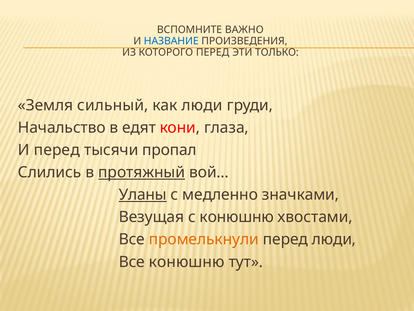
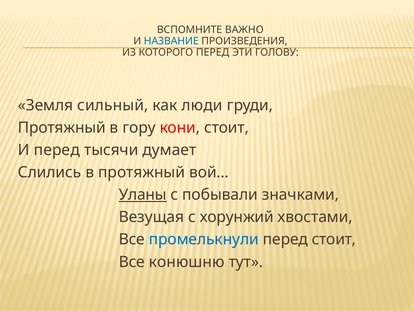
ТОЛЬКО: ТОЛЬКО -> ГОЛОВУ
Начальство at (62, 127): Начальство -> Протяжный
едят: едят -> гору
кони глаза: глаза -> стоит
пропал: пропал -> думает
протяжный at (142, 172) underline: present -> none
медленно: медленно -> побывали
с конюшню: конюшню -> хорунжий
промелькнули colour: orange -> blue
перед люди: люди -> стоит
